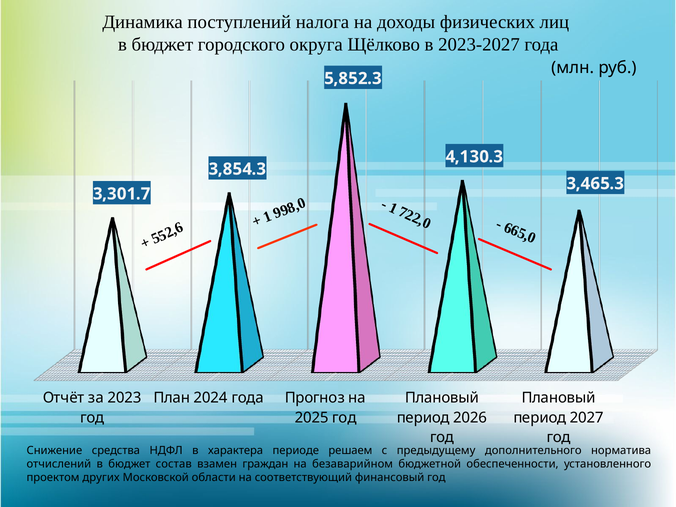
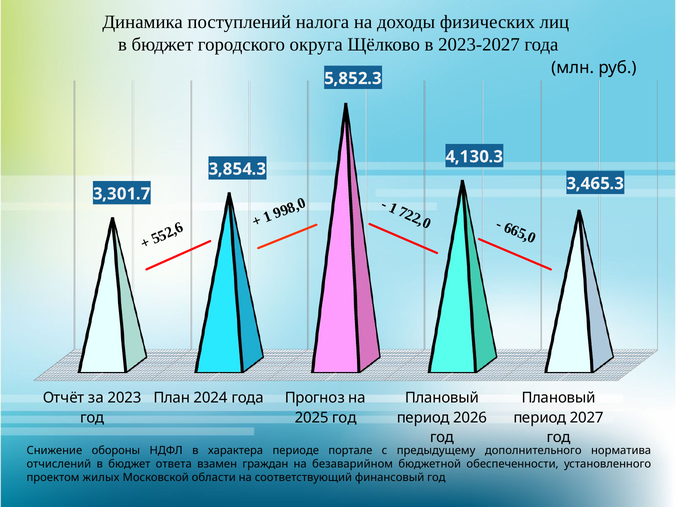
средства: средства -> обороны
решаем: решаем -> портале
состав: состав -> ответа
других: других -> жилых
